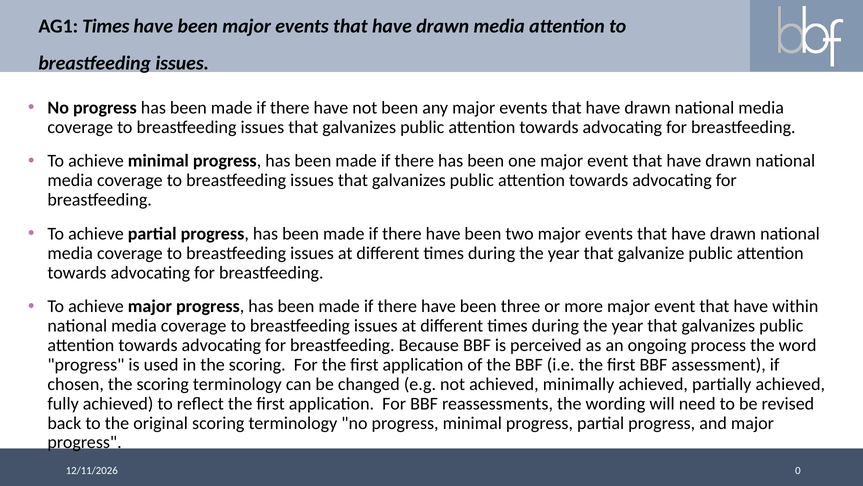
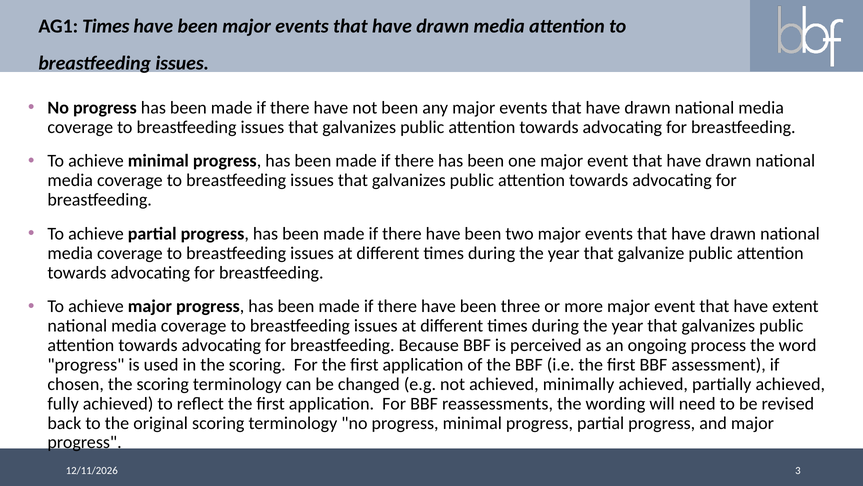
within: within -> extent
0: 0 -> 3
